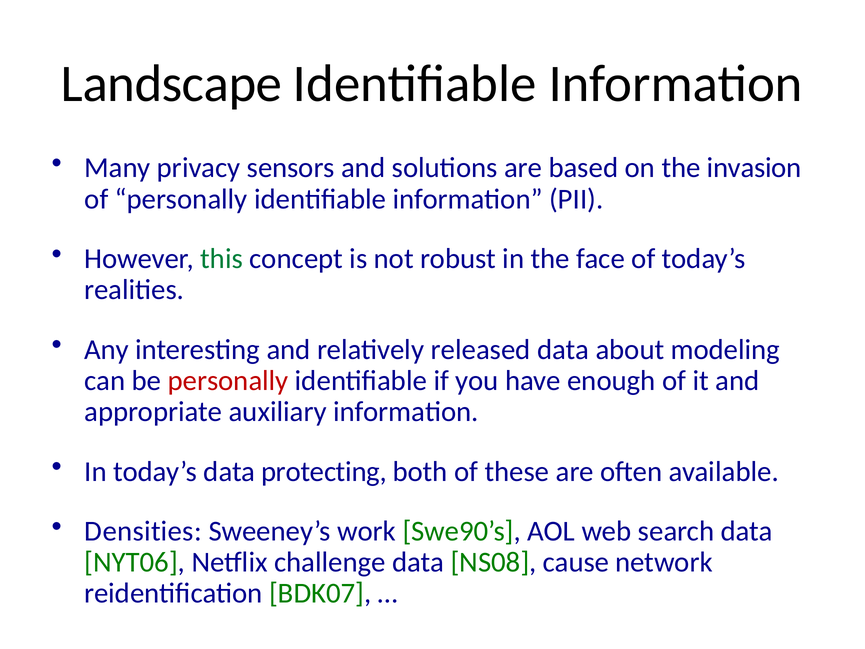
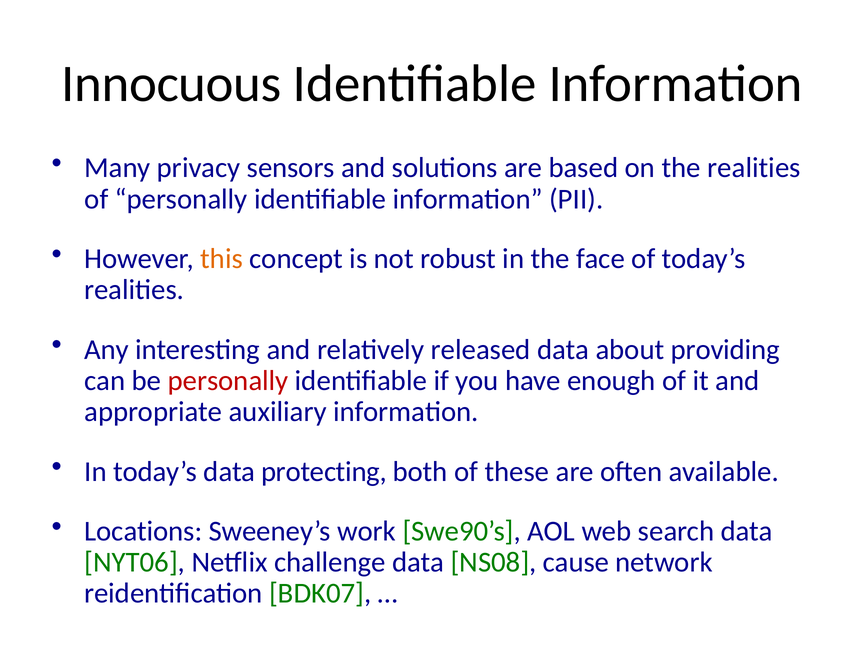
Landscape: Landscape -> Innocuous
the invasion: invasion -> realities
this colour: green -> orange
modeling: modeling -> providing
Densities: Densities -> Locations
